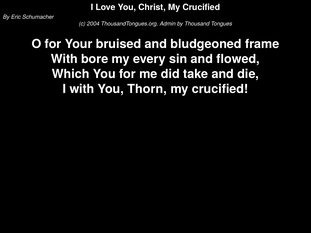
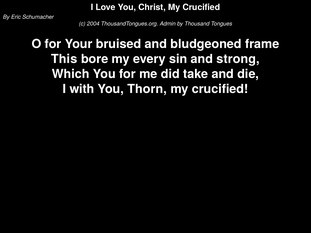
With at (64, 59): With -> This
flowed: flowed -> strong
